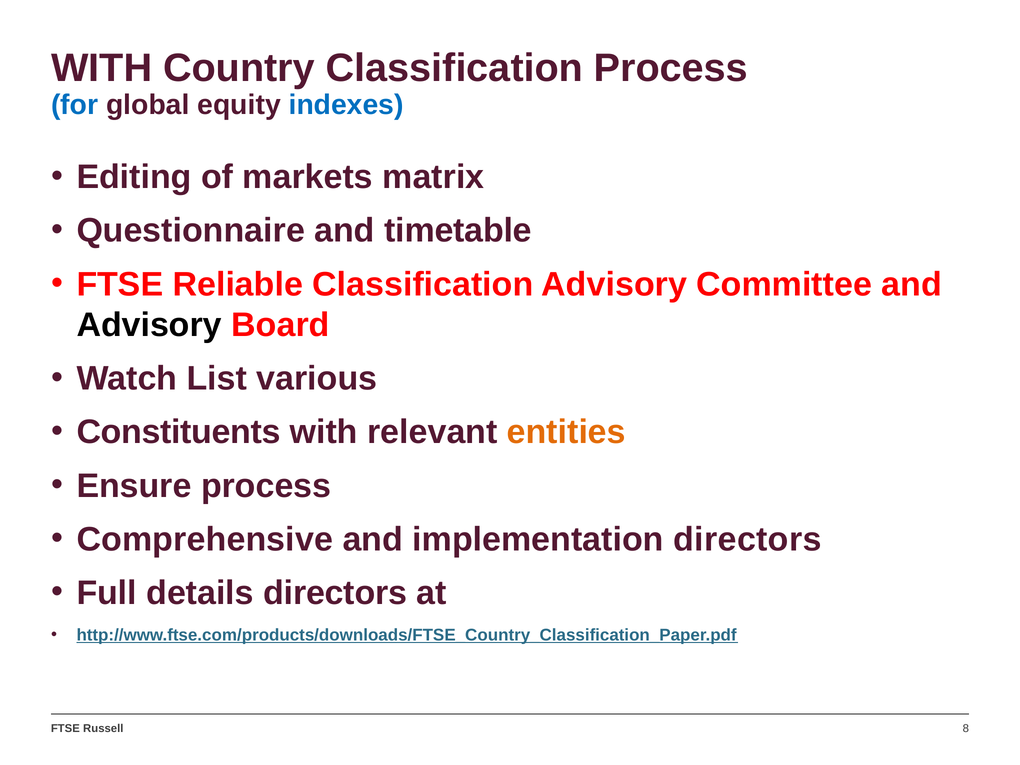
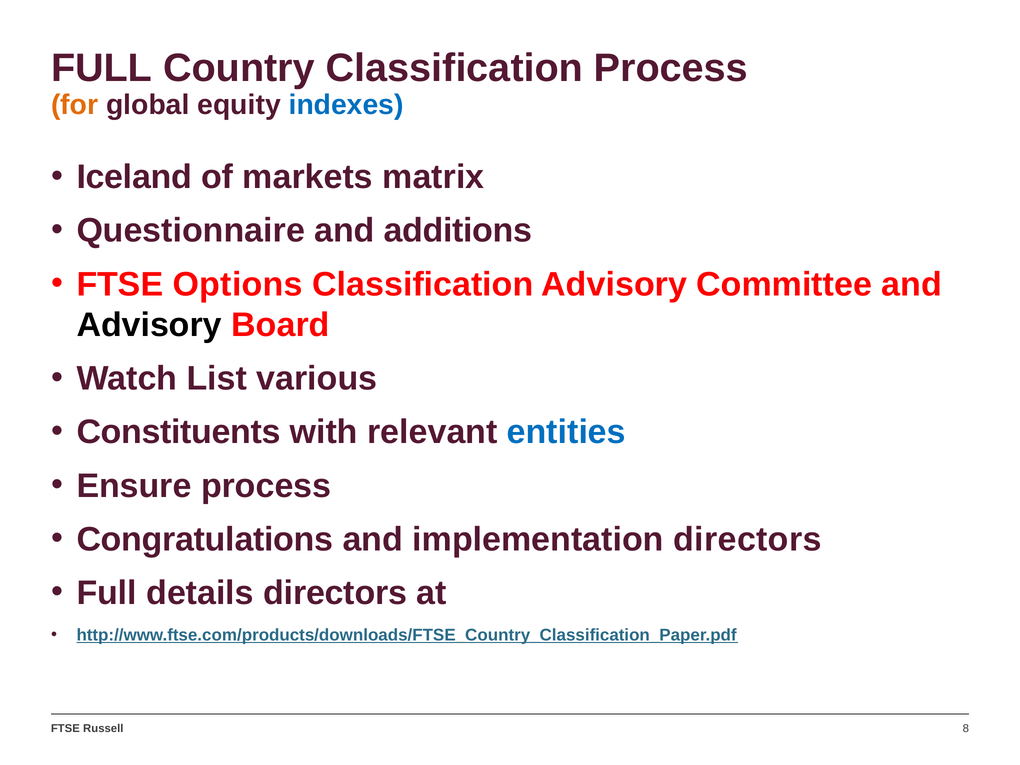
WITH at (102, 68): WITH -> FULL
for colour: blue -> orange
Editing: Editing -> Iceland
timetable: timetable -> additions
Reliable: Reliable -> Options
entities colour: orange -> blue
Comprehensive: Comprehensive -> Congratulations
